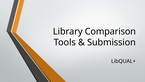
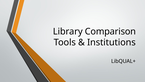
Submission: Submission -> Institutions
